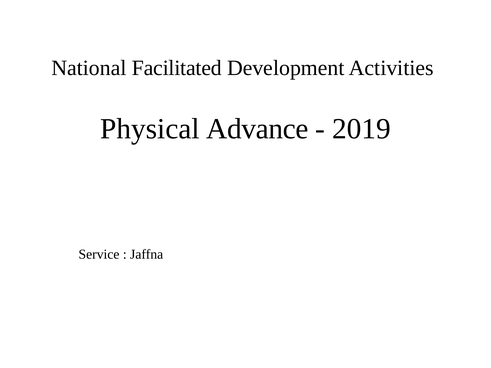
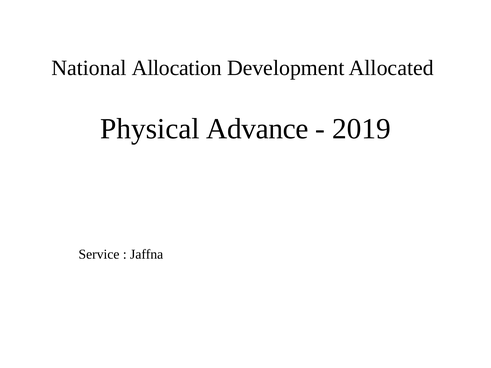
Facilitated: Facilitated -> Allocation
Activities: Activities -> Allocated
